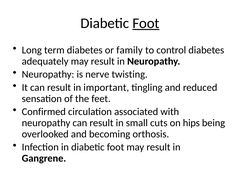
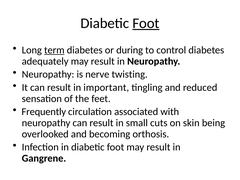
term underline: none -> present
family: family -> during
Confirmed: Confirmed -> Frequently
hips: hips -> skin
